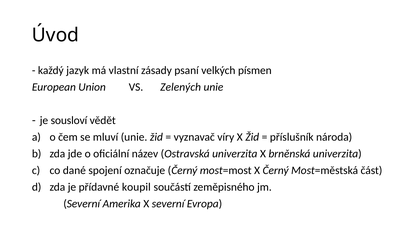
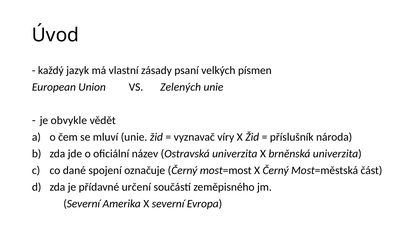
sousloví: sousloví -> obvykle
koupil: koupil -> určení
